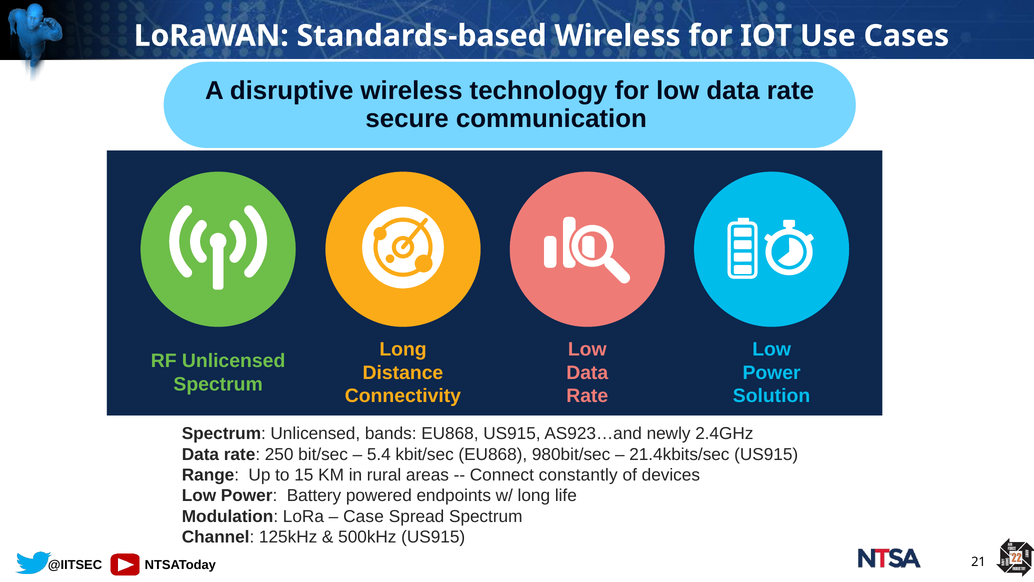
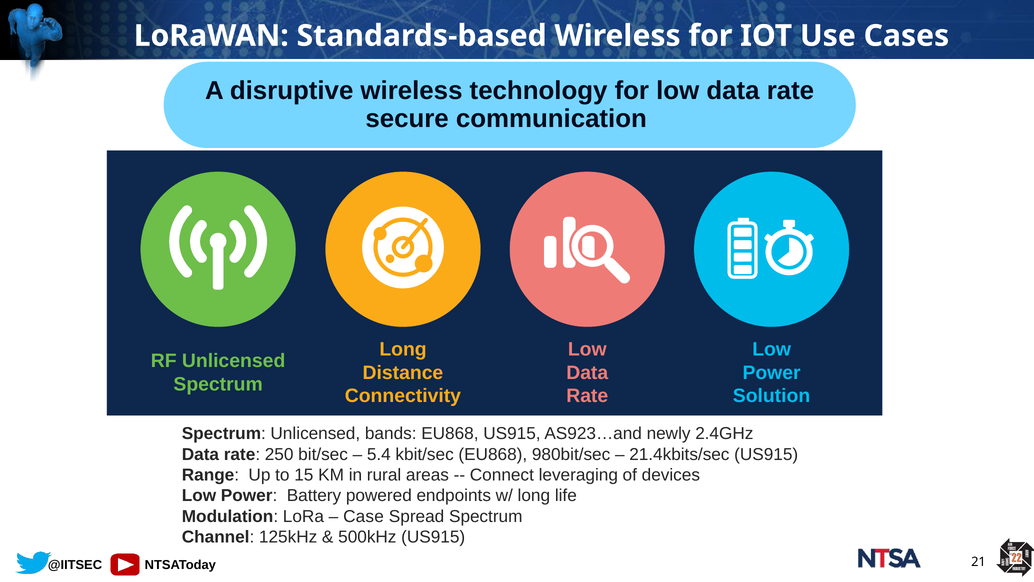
constantly: constantly -> leveraging
